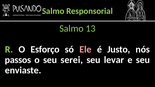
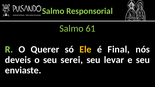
13: 13 -> 61
Esforço: Esforço -> Querer
Ele colour: pink -> yellow
Justo: Justo -> Final
passos: passos -> deveis
